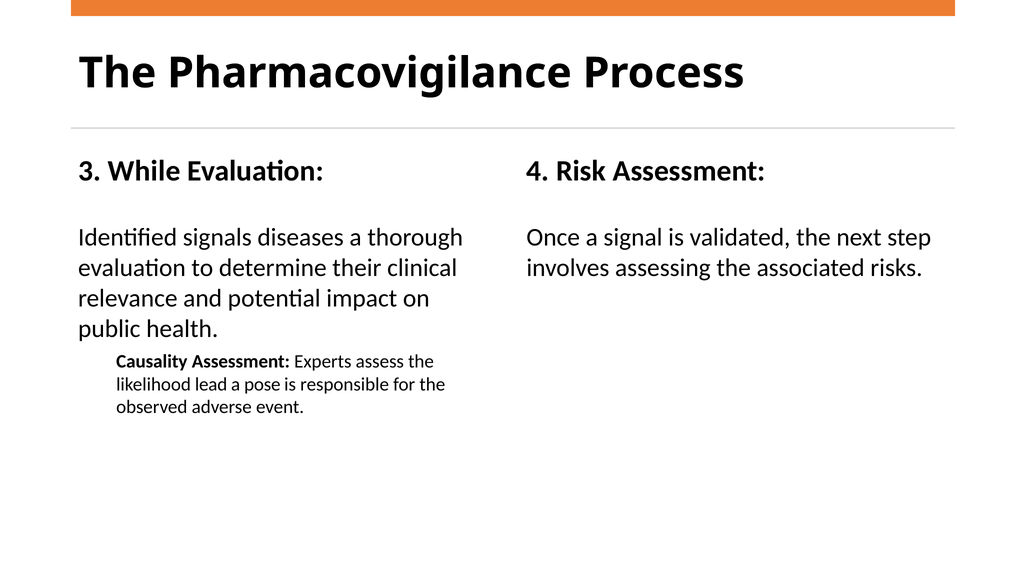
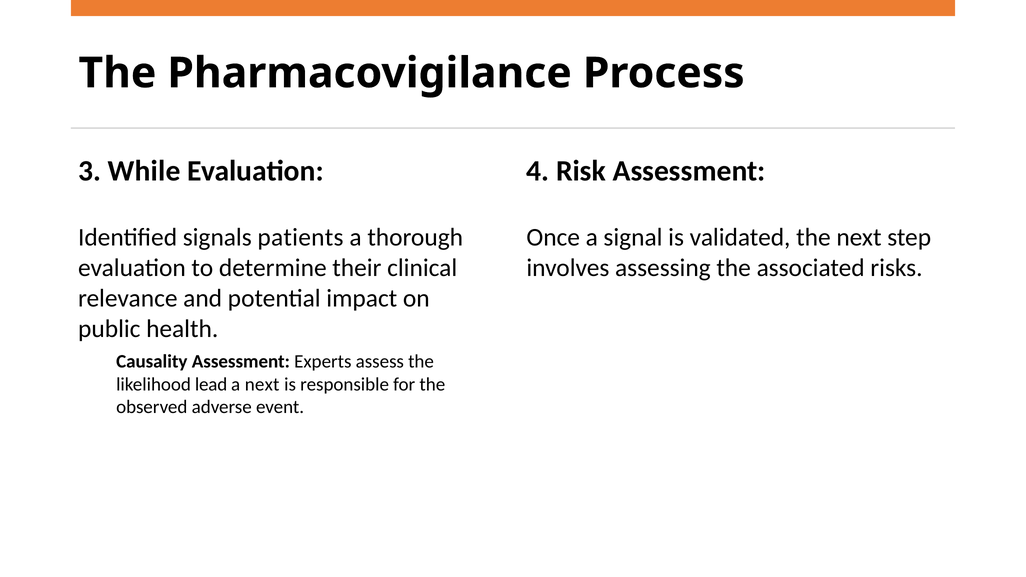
diseases: diseases -> patients
a pose: pose -> next
